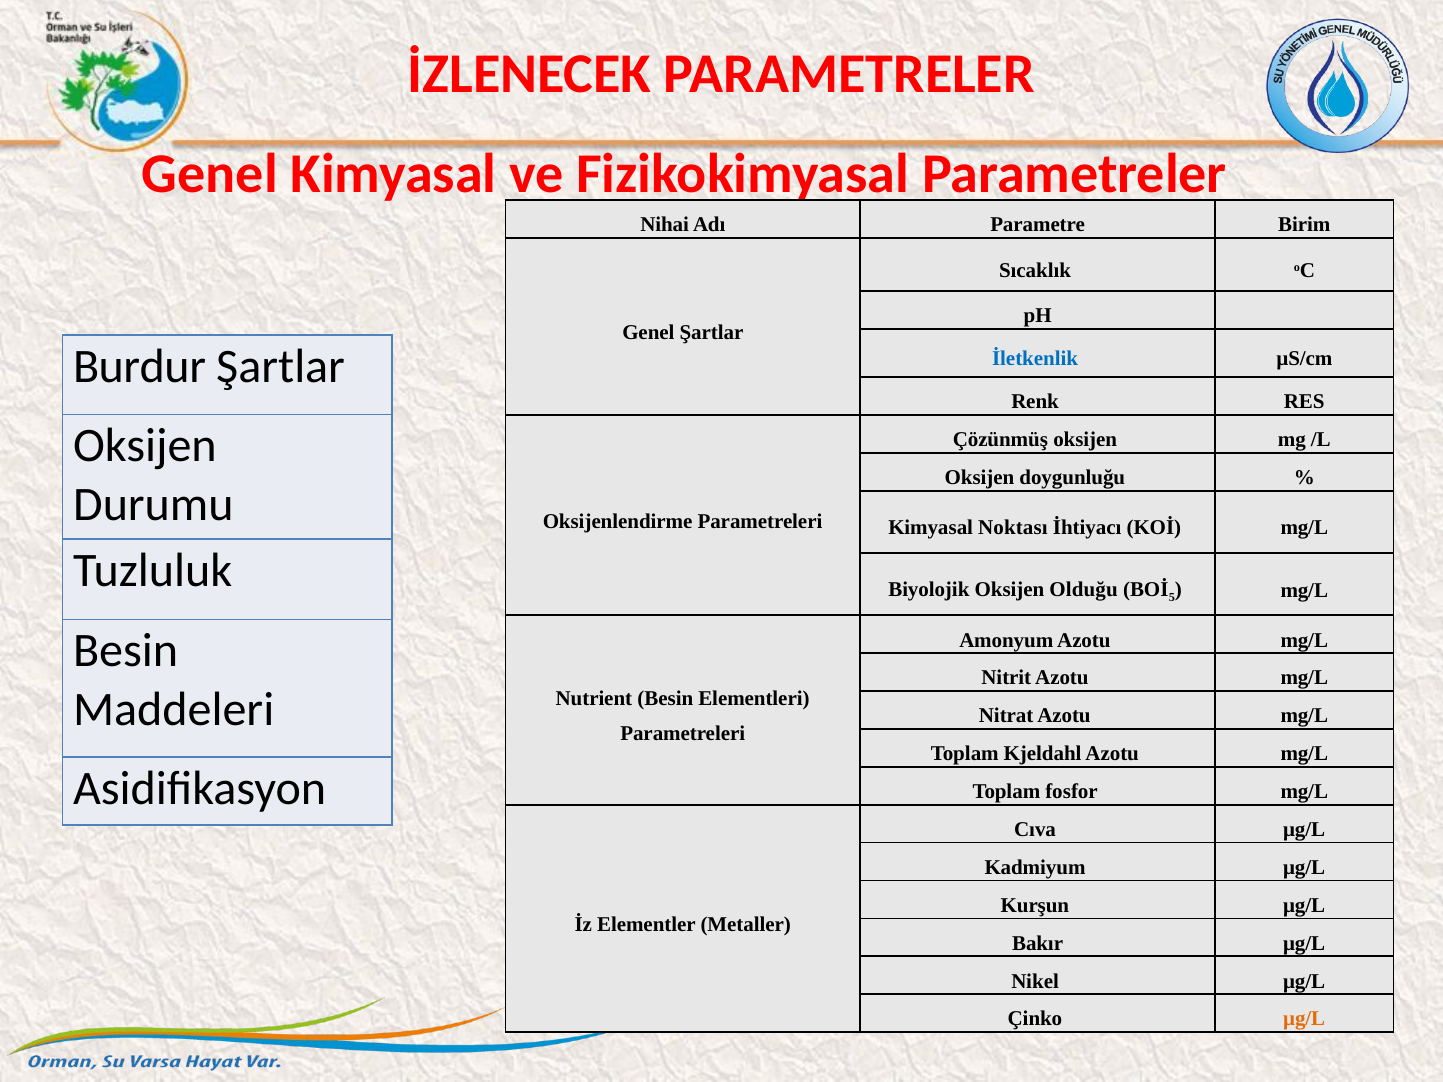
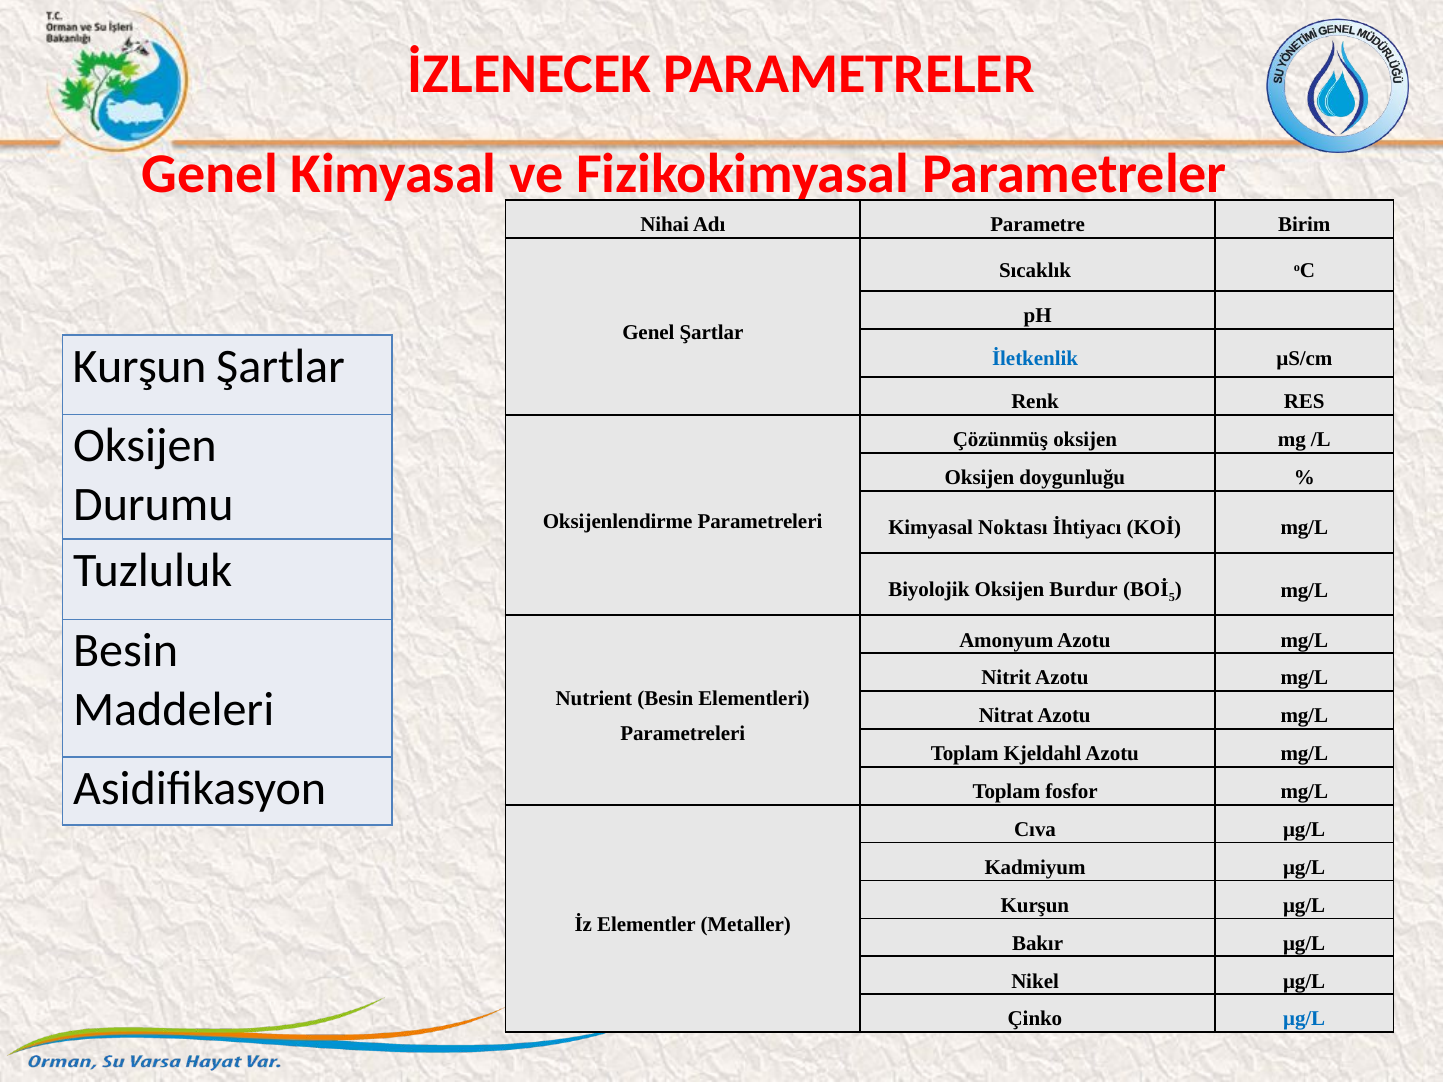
Burdur at (140, 367): Burdur -> Kurşun
Olduğu: Olduğu -> Burdur
μg/L at (1304, 1019) colour: orange -> blue
